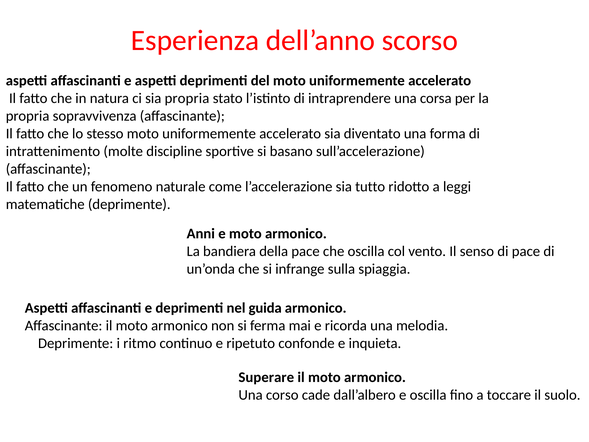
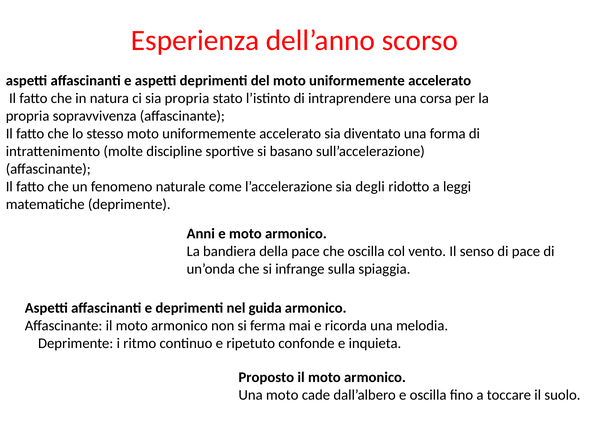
tutto: tutto -> degli
Superare: Superare -> Proposto
Una corso: corso -> moto
